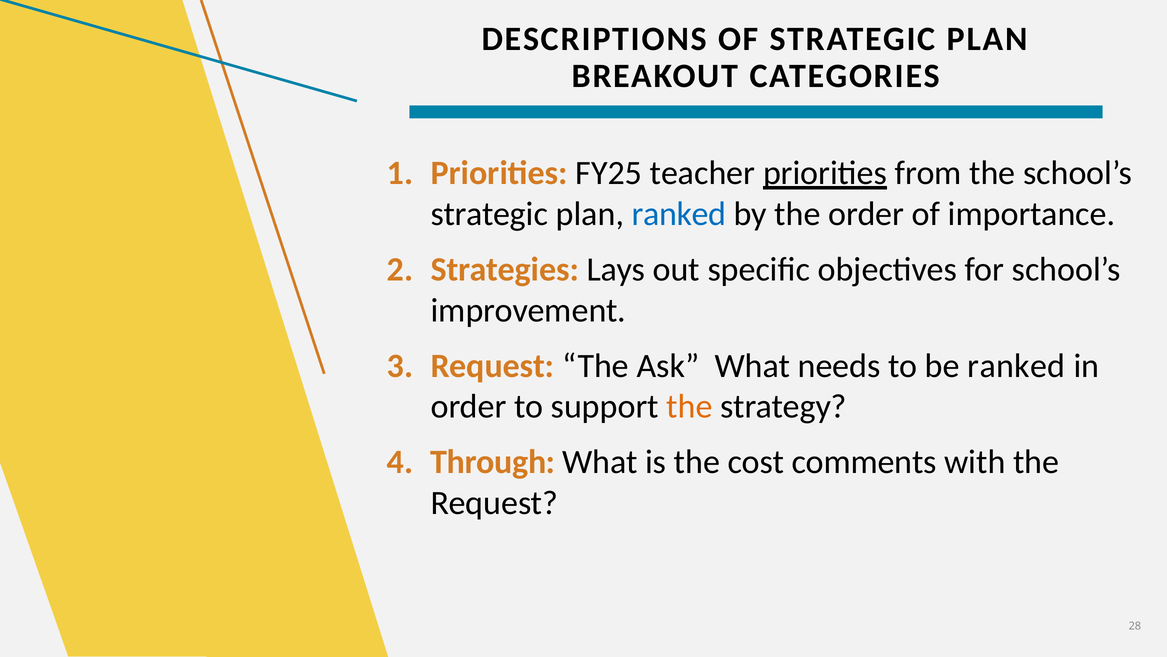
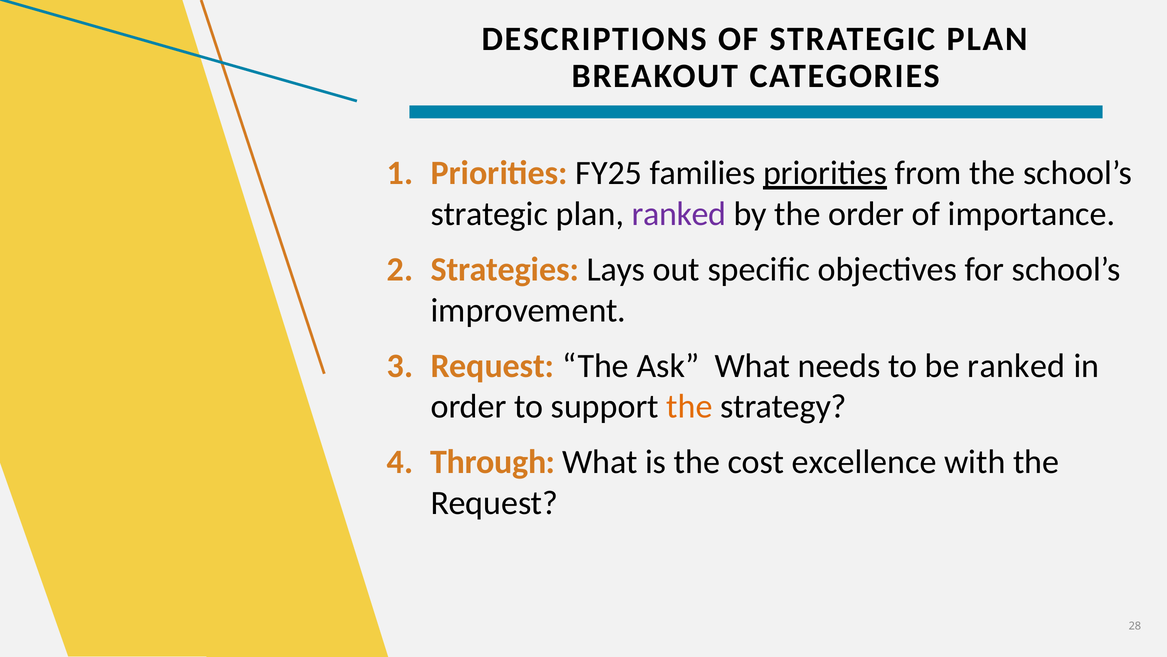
teacher: teacher -> families
ranked at (679, 214) colour: blue -> purple
comments: comments -> excellence
